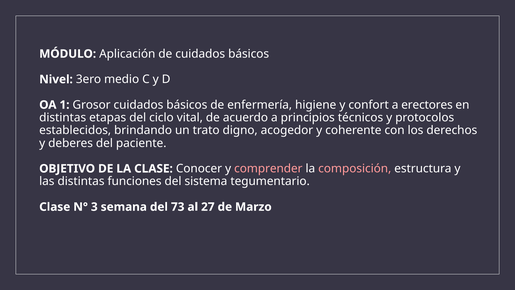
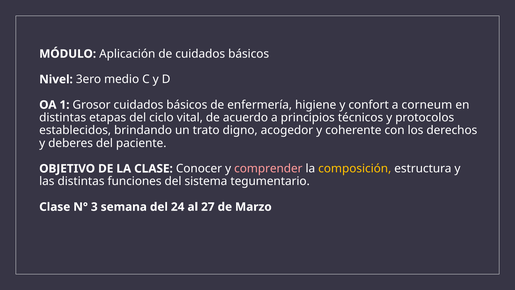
erectores: erectores -> corneum
composición colour: pink -> yellow
73: 73 -> 24
